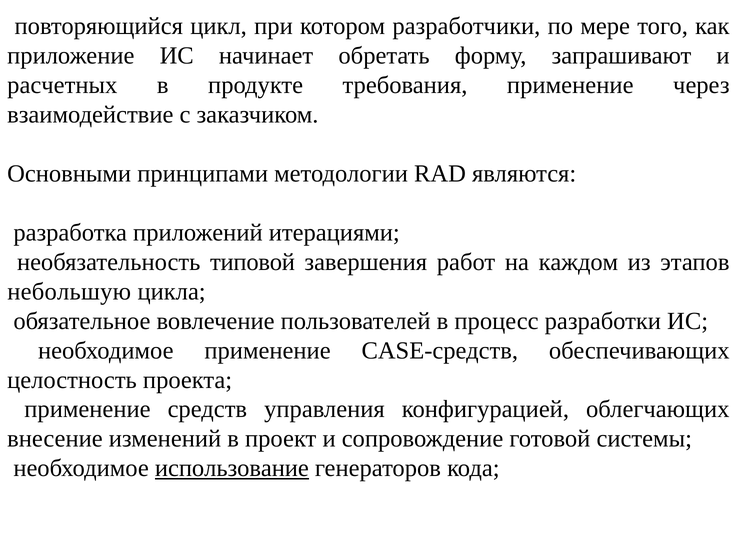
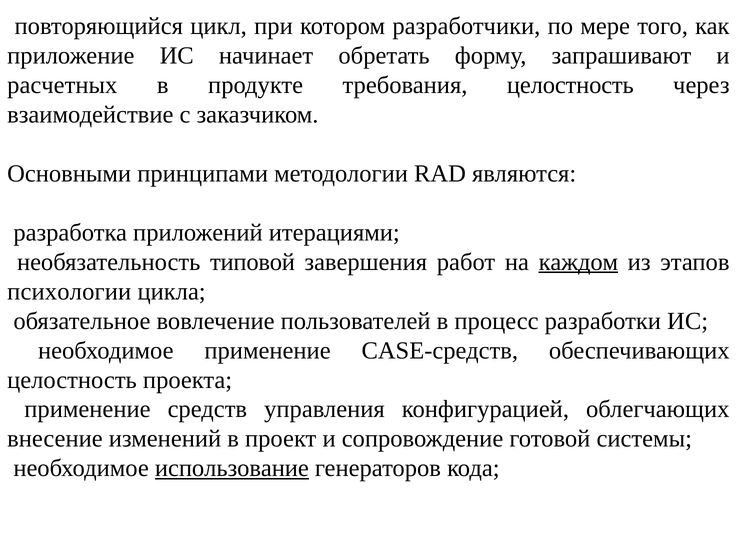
требования применение: применение -> целостность
каждом underline: none -> present
небольшую: небольшую -> психологии
